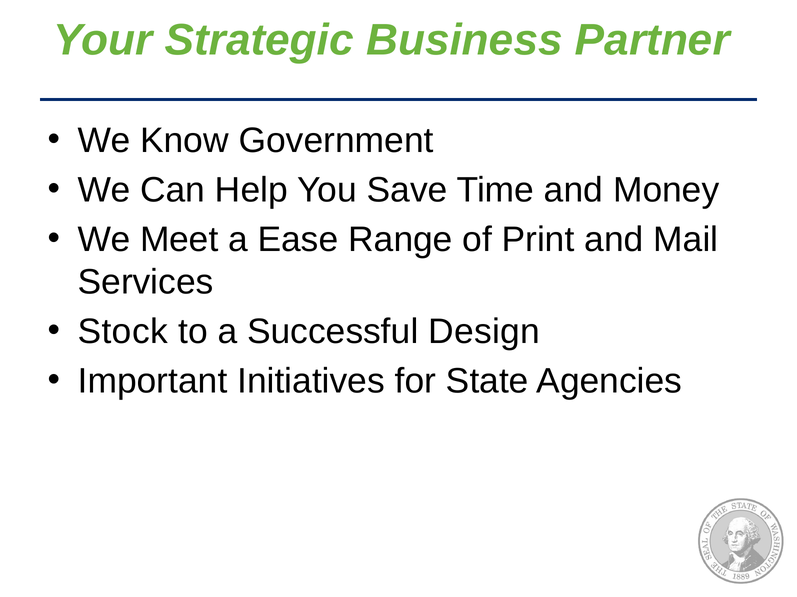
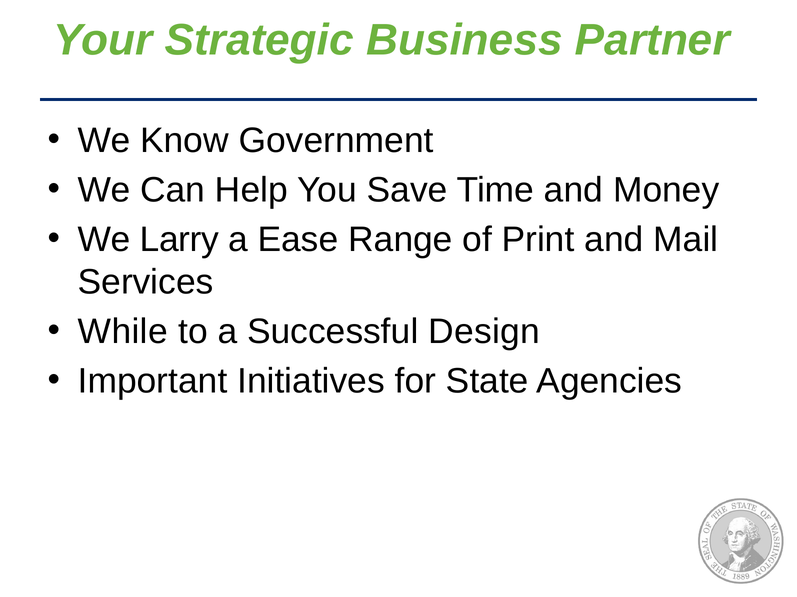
Meet: Meet -> Larry
Stock: Stock -> While
